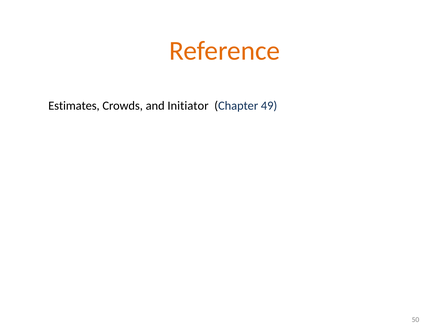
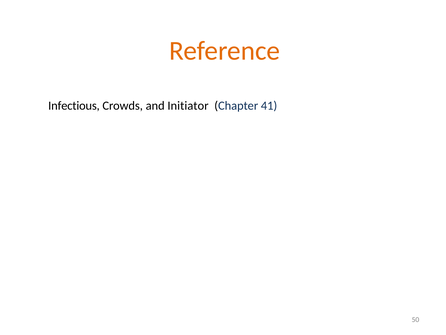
Estimates: Estimates -> Infectious
49: 49 -> 41
